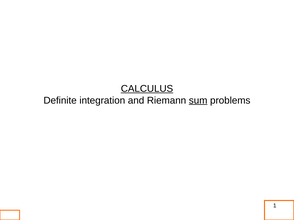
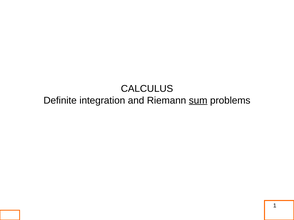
CALCULUS underline: present -> none
